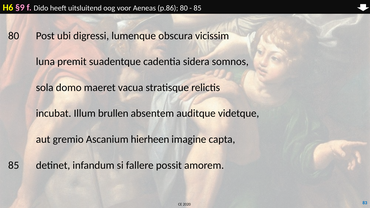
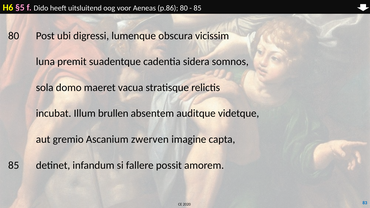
§9: §9 -> §5
hierheen: hierheen -> zwerven
